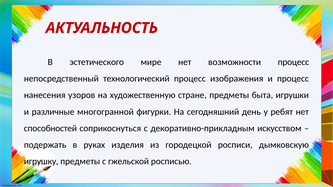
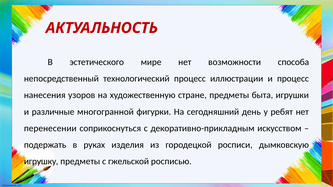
возможности процесс: процесс -> способа
изображения: изображения -> иллюстрации
способностей: способностей -> перенесении
